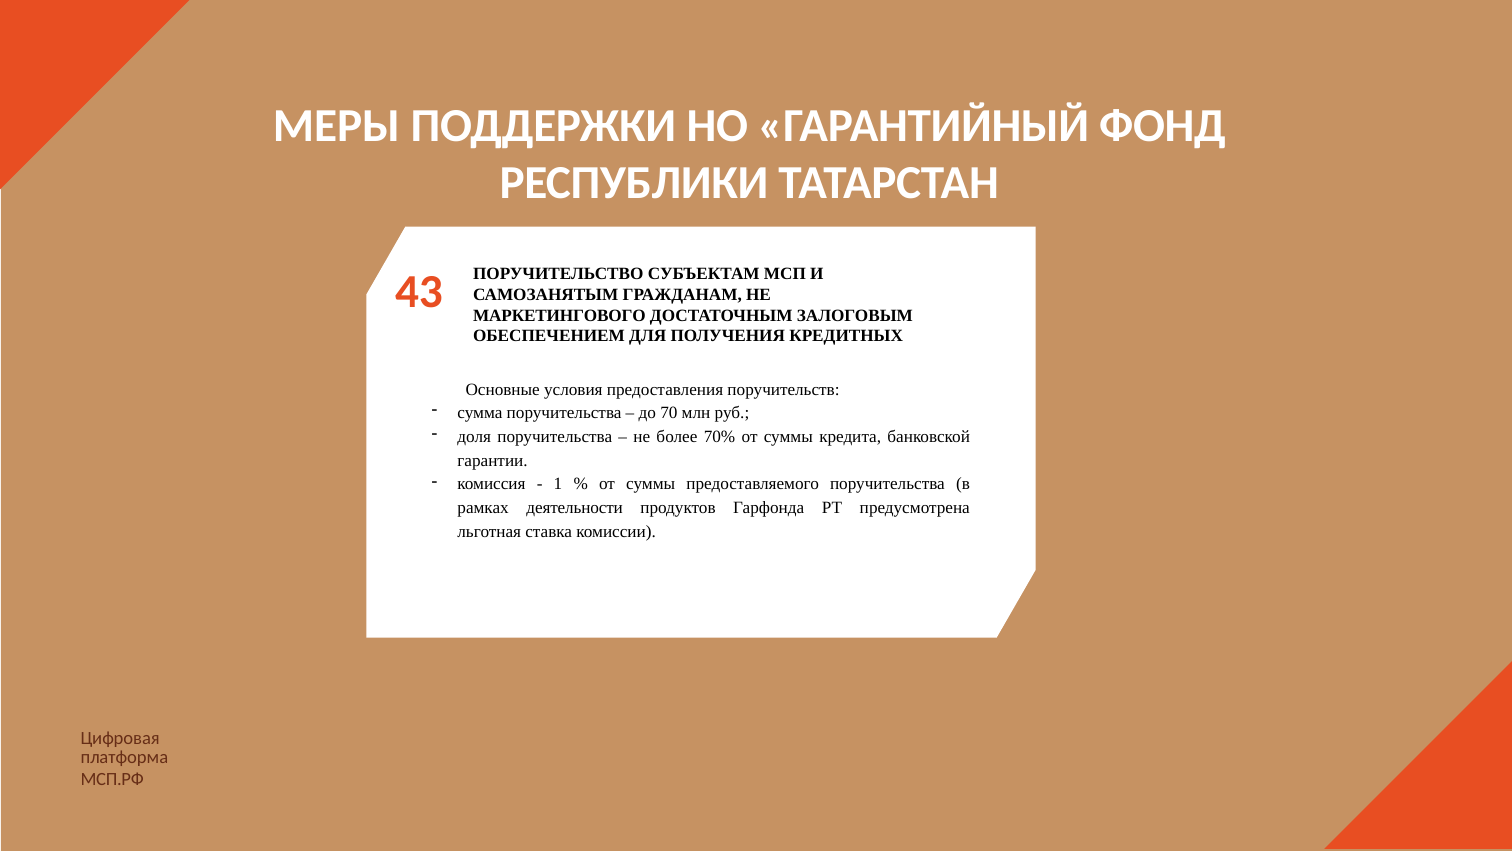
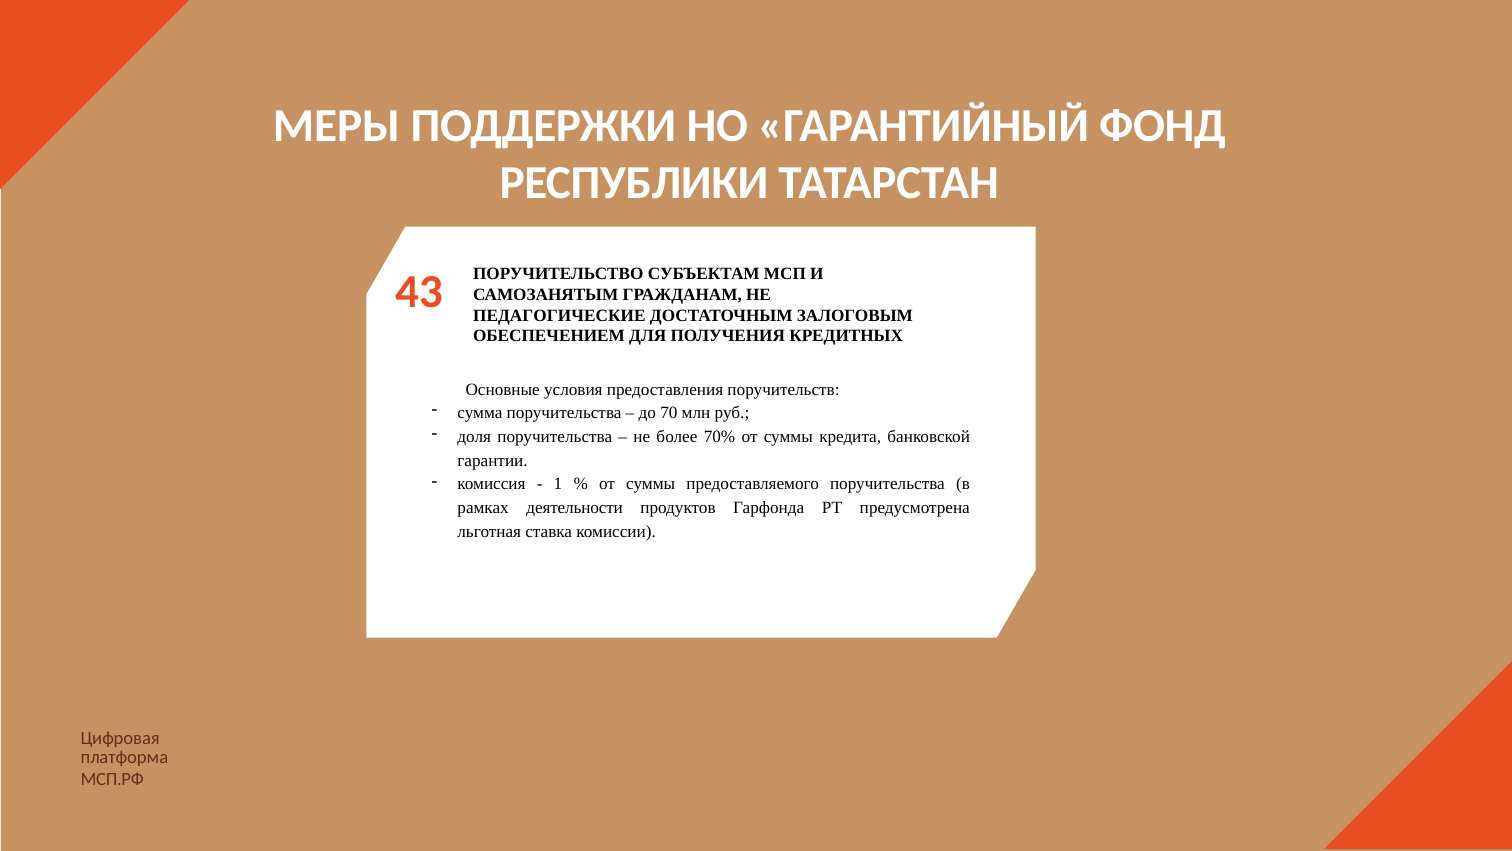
МАРКЕТИНГОВОГО: МАРКЕТИНГОВОГО -> ПЕДАГОГИЧЕСКИЕ
